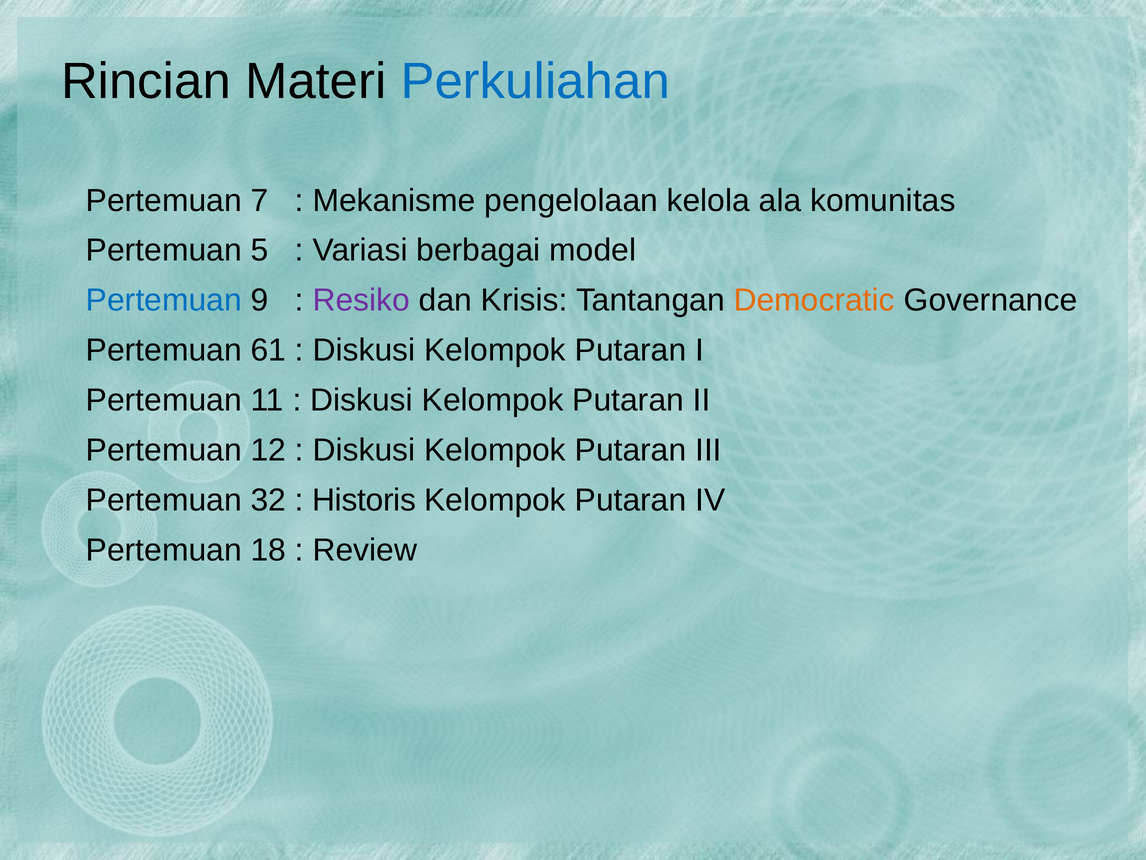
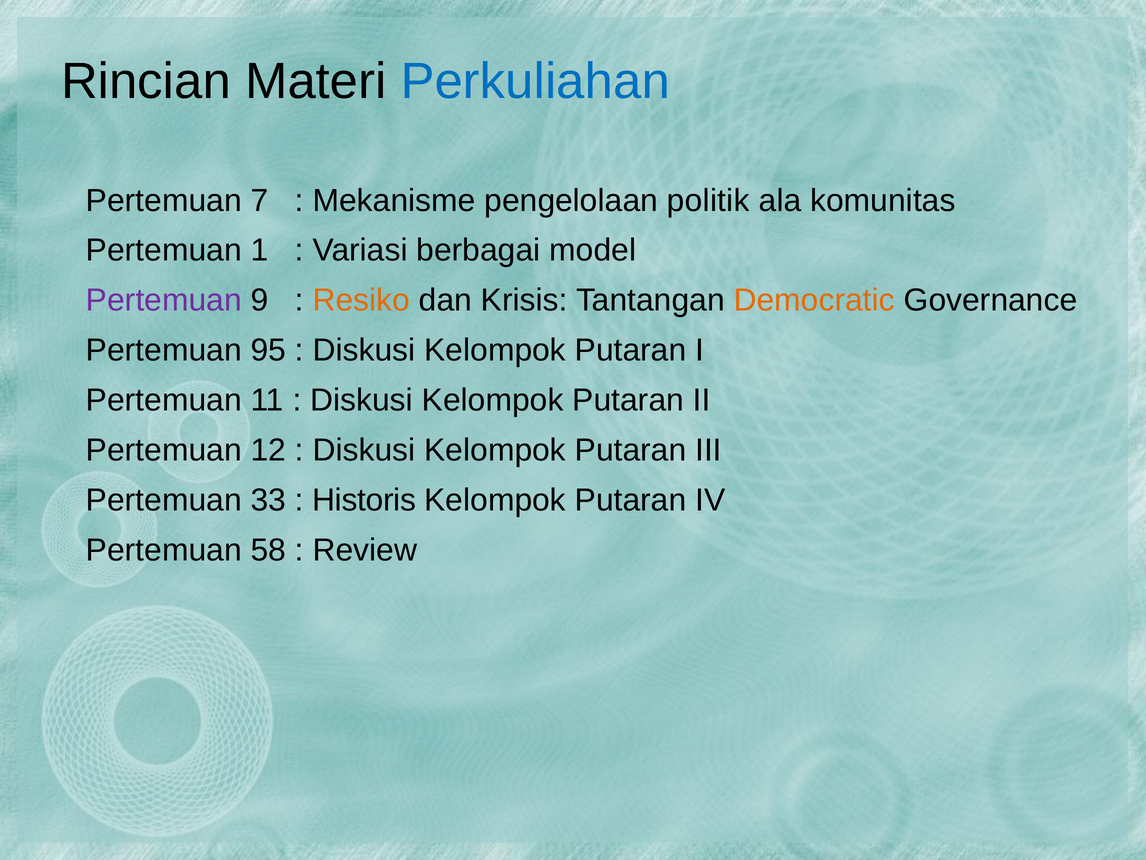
kelola: kelola -> politik
5: 5 -> 1
Pertemuan at (164, 300) colour: blue -> purple
Resiko colour: purple -> orange
61: 61 -> 95
32: 32 -> 33
18: 18 -> 58
